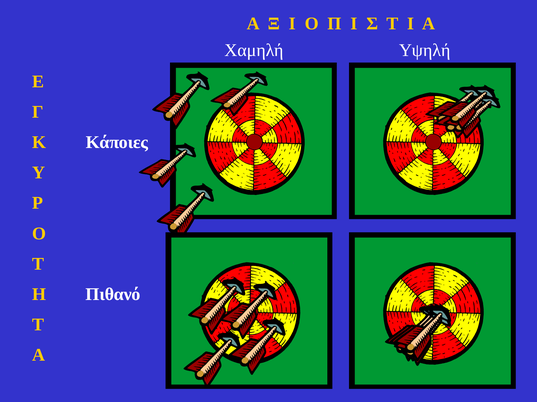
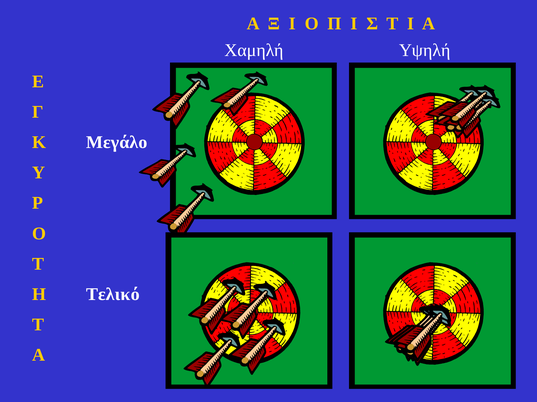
Κάποιες: Κάποιες -> Μεγάλο
Πιθανό: Πιθανό -> Τελικό
